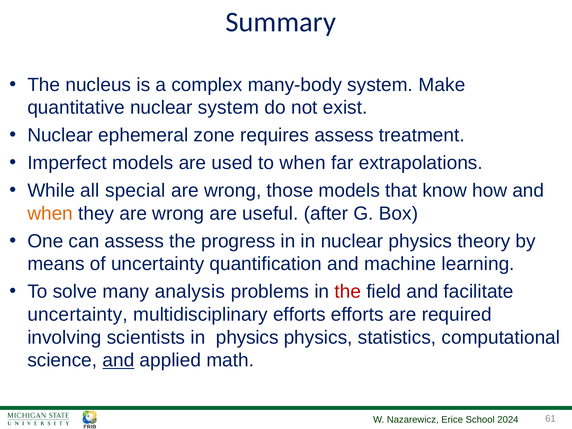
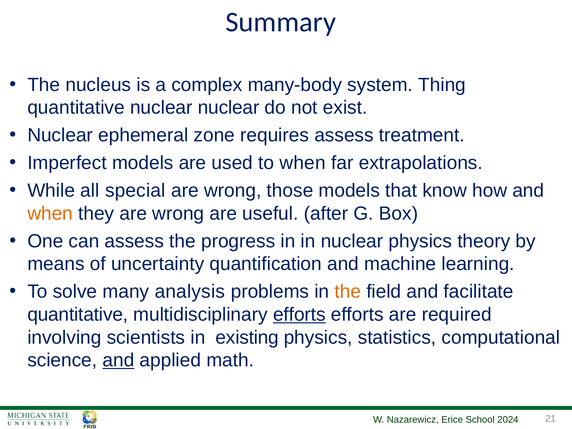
Make: Make -> Thing
nuclear system: system -> nuclear
the at (348, 292) colour: red -> orange
uncertainty at (78, 315): uncertainty -> quantitative
efforts at (299, 315) underline: none -> present
in physics: physics -> existing
61: 61 -> 21
